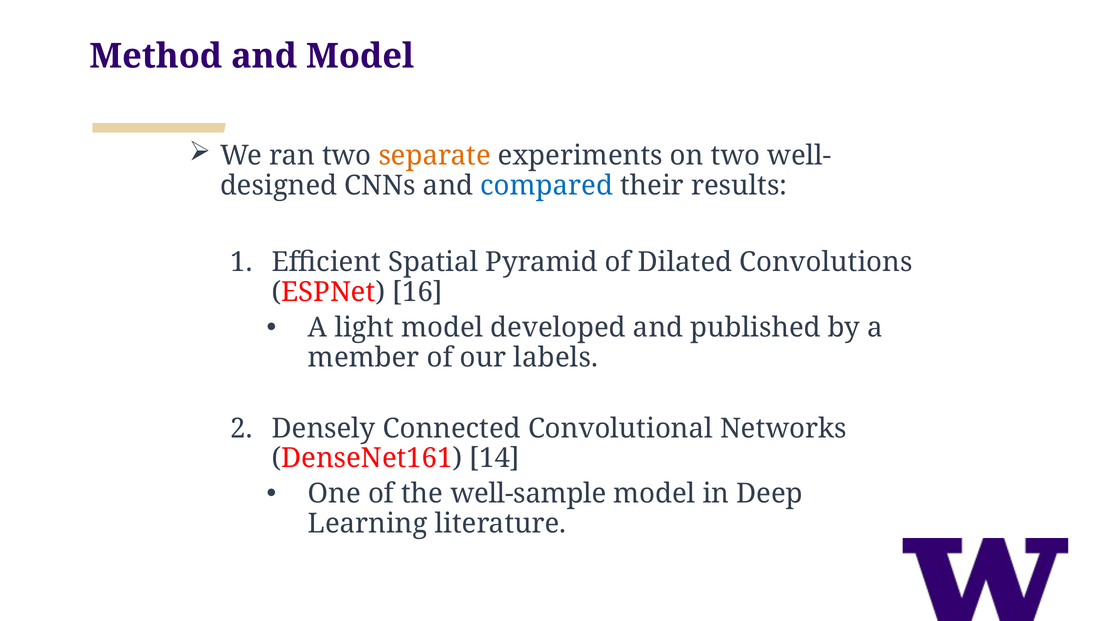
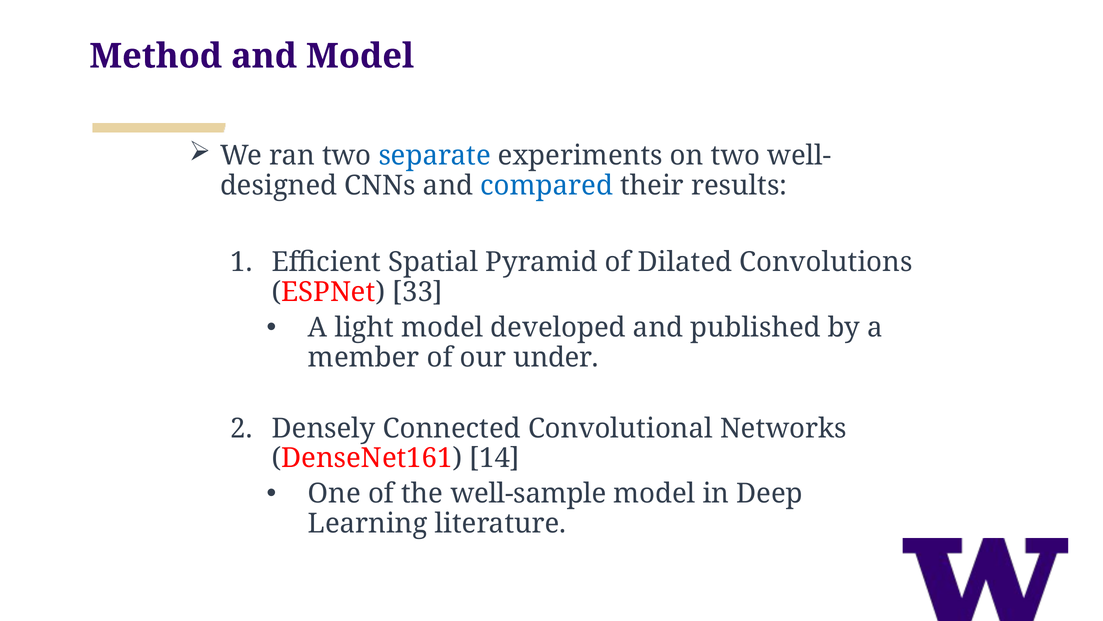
separate colour: orange -> blue
16: 16 -> 33
labels: labels -> under
